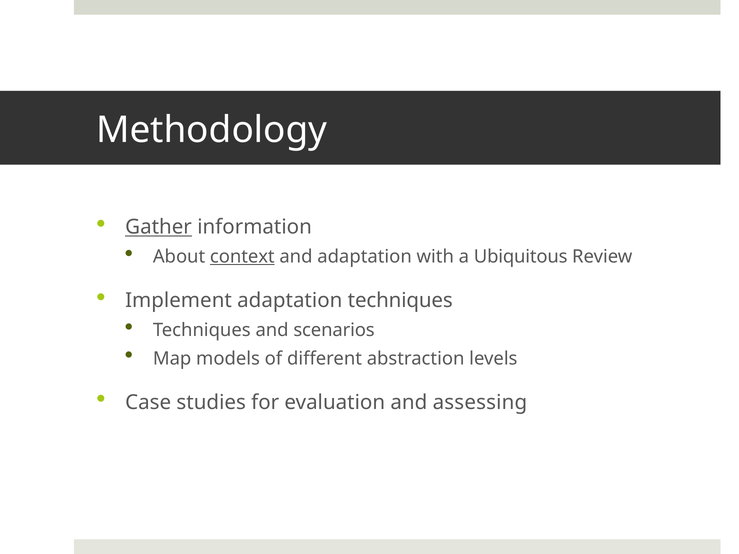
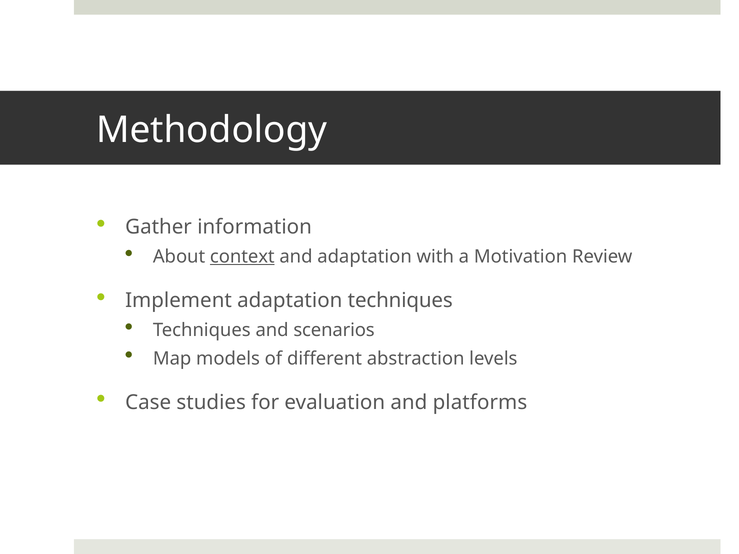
Gather underline: present -> none
Ubiquitous: Ubiquitous -> Motivation
assessing: assessing -> platforms
